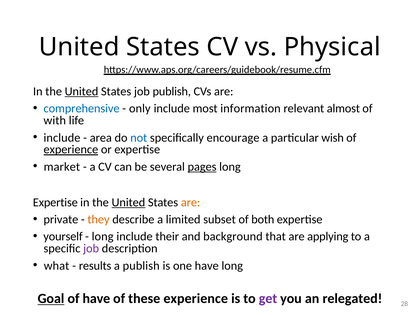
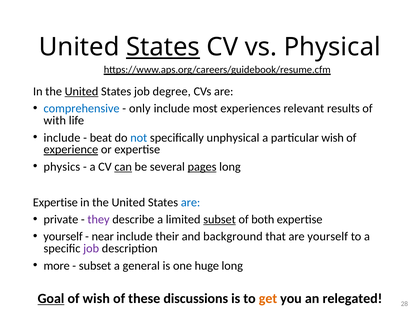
States at (163, 47) underline: none -> present
job publish: publish -> degree
information: information -> experiences
almost: almost -> results
area: area -> beat
encourage: encourage -> unphysical
market: market -> physics
can underline: none -> present
United at (128, 202) underline: present -> none
are at (191, 202) colour: orange -> blue
they colour: orange -> purple
subset at (220, 219) underline: none -> present
long at (103, 237): long -> near
are applying: applying -> yourself
what: what -> more
results at (95, 266): results -> subset
a publish: publish -> general
one have: have -> huge
of have: have -> wish
these experience: experience -> discussions
get colour: purple -> orange
